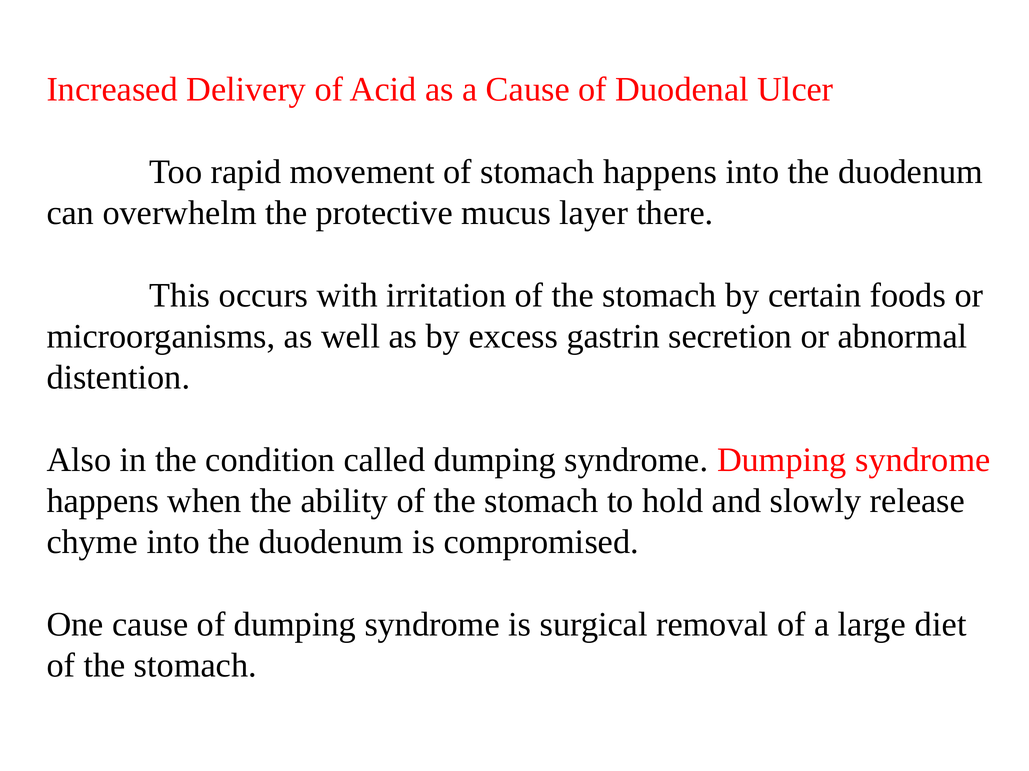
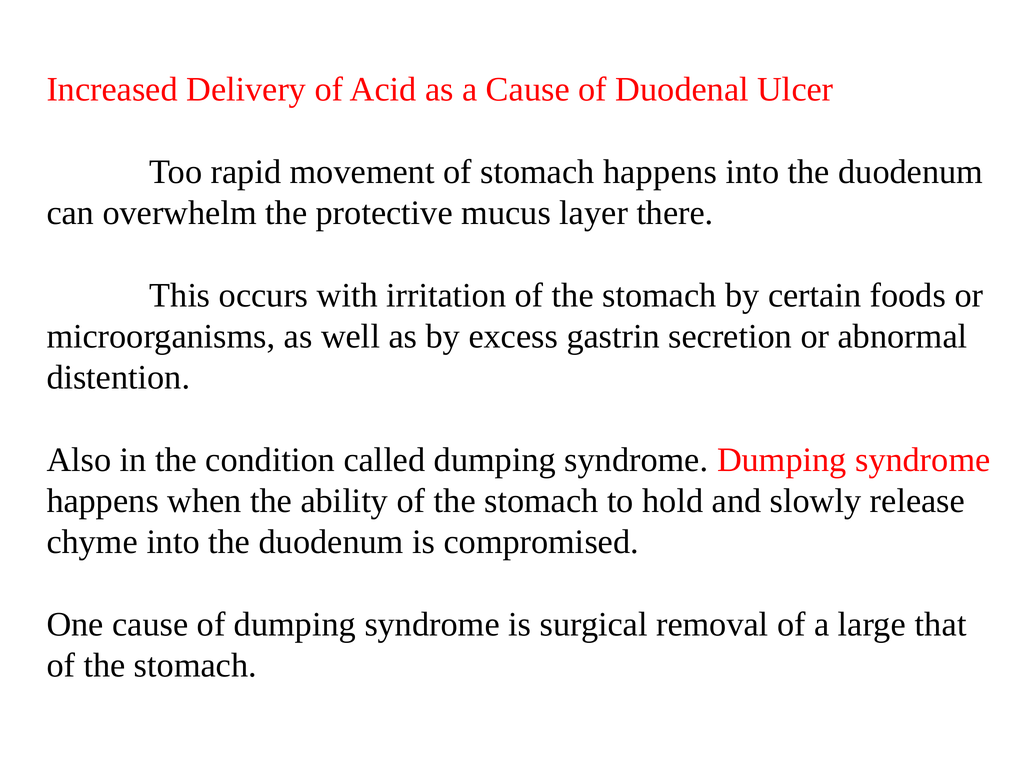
diet: diet -> that
